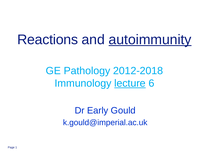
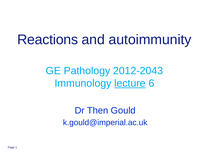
autoimmunity underline: present -> none
2012-2018: 2012-2018 -> 2012-2043
Early: Early -> Then
